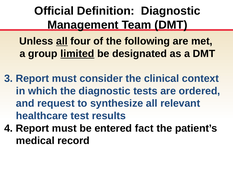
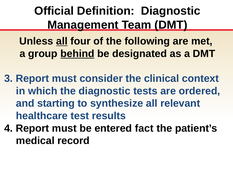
limited: limited -> behind
request: request -> starting
